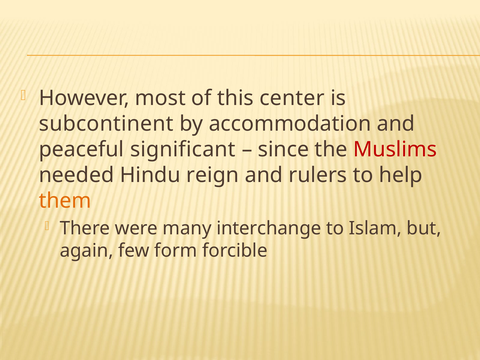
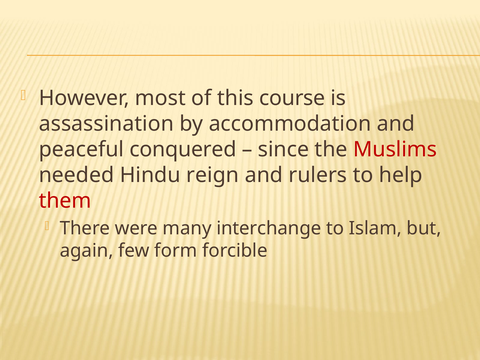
center: center -> course
subcontinent: subcontinent -> assassination
significant: significant -> conquered
them colour: orange -> red
